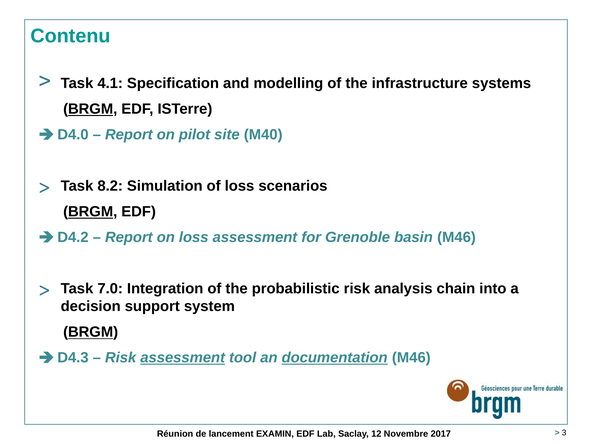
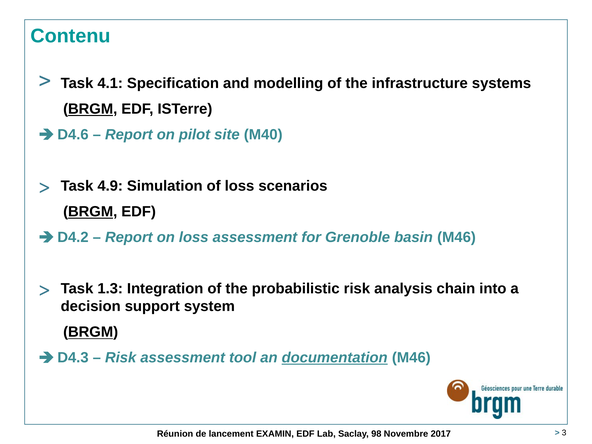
D4.0: D4.0 -> D4.6
8.2: 8.2 -> 4.9
7.0: 7.0 -> 1.3
assessment at (183, 358) underline: present -> none
12: 12 -> 98
